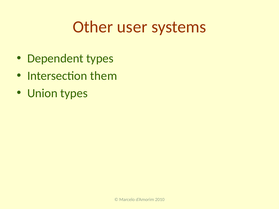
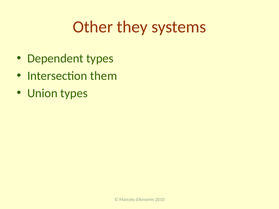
user: user -> they
